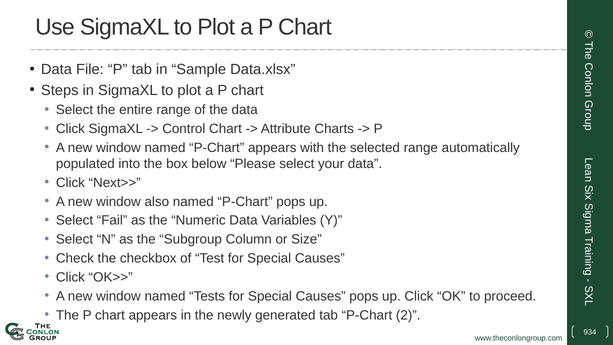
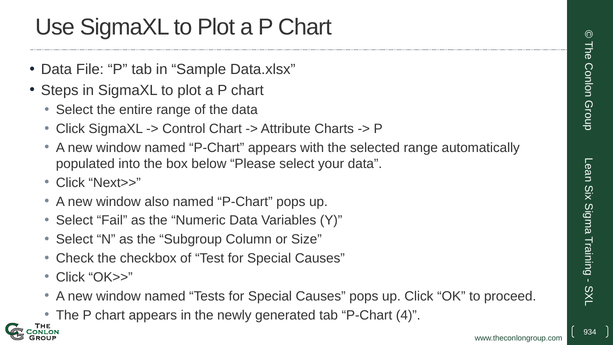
2: 2 -> 4
